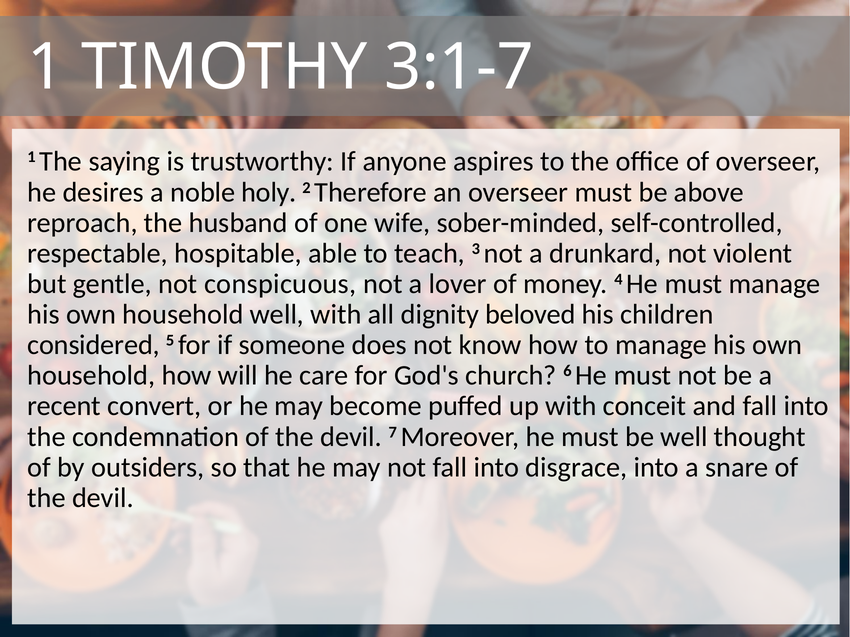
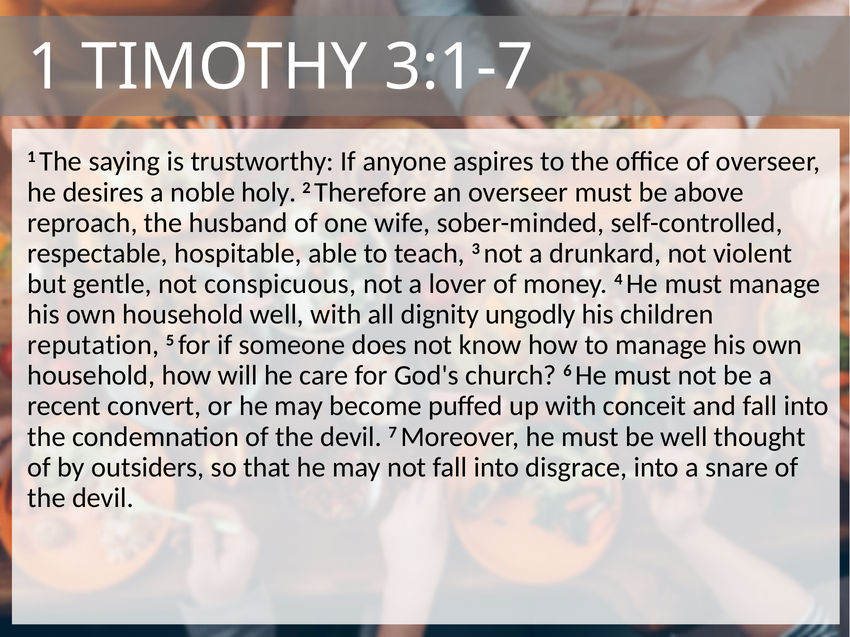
beloved: beloved -> ungodly
considered: considered -> reputation
